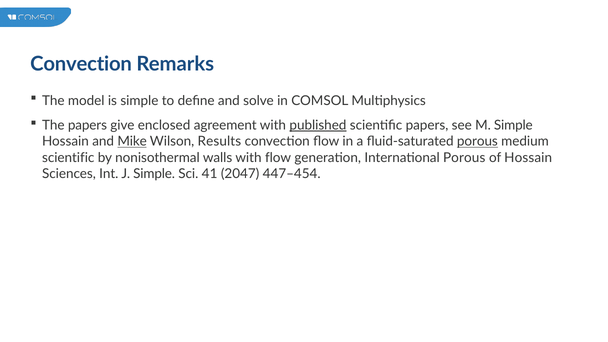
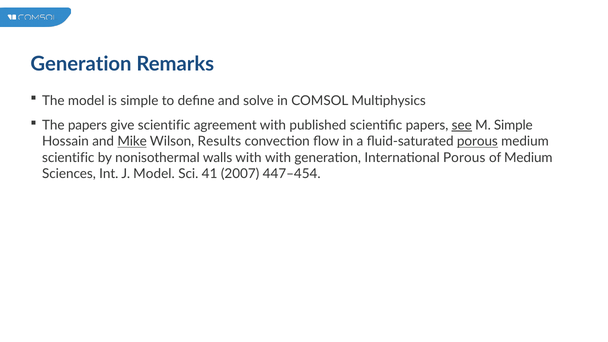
Convection at (81, 64): Convection -> Generation
give enclosed: enclosed -> scientific
published underline: present -> none
see underline: none -> present
with flow: flow -> with
of Hossain: Hossain -> Medium
J Simple: Simple -> Model
2047: 2047 -> 2007
